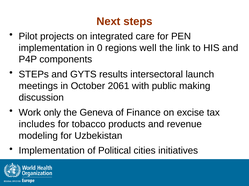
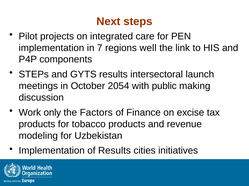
0: 0 -> 7
2061: 2061 -> 2054
Geneva: Geneva -> Factors
includes at (37, 125): includes -> products
of Political: Political -> Results
